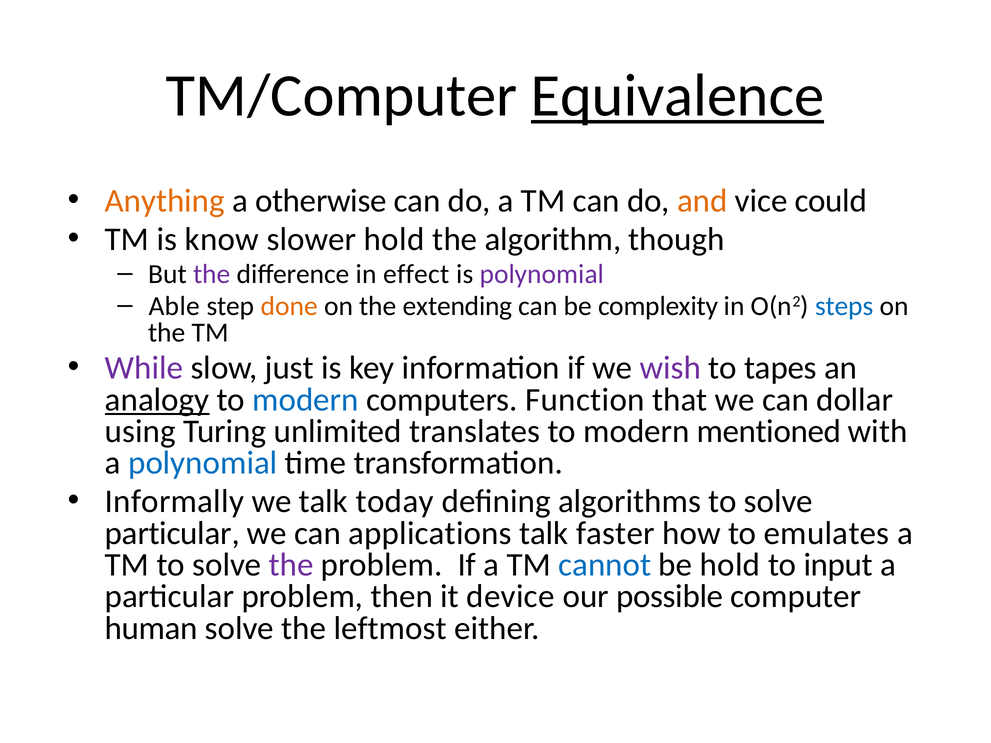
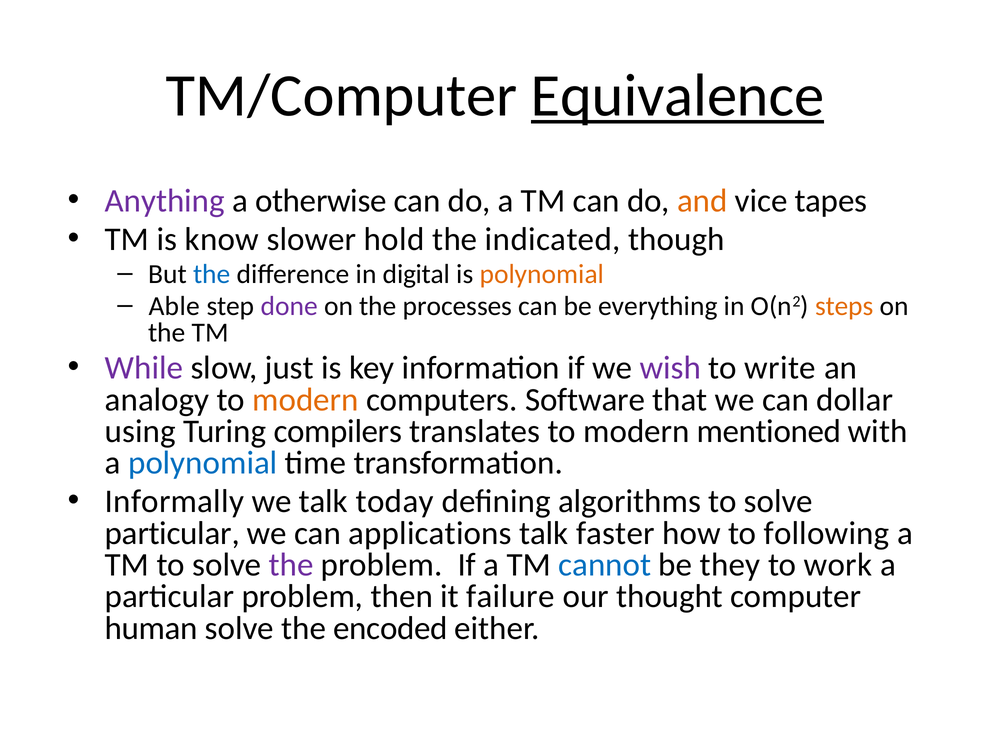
Anything colour: orange -> purple
could: could -> tapes
algorithm: algorithm -> indicated
the at (212, 274) colour: purple -> blue
effect: effect -> digital
polynomial at (542, 274) colour: purple -> orange
done colour: orange -> purple
extending: extending -> processes
complexity: complexity -> everything
steps colour: blue -> orange
tapes: tapes -> write
analogy underline: present -> none
modern at (306, 400) colour: blue -> orange
Function: Function -> Software
unlimited: unlimited -> compilers
emulates: emulates -> following
be hold: hold -> they
input: input -> work
device: device -> failure
possible: possible -> thought
leftmost: leftmost -> encoded
